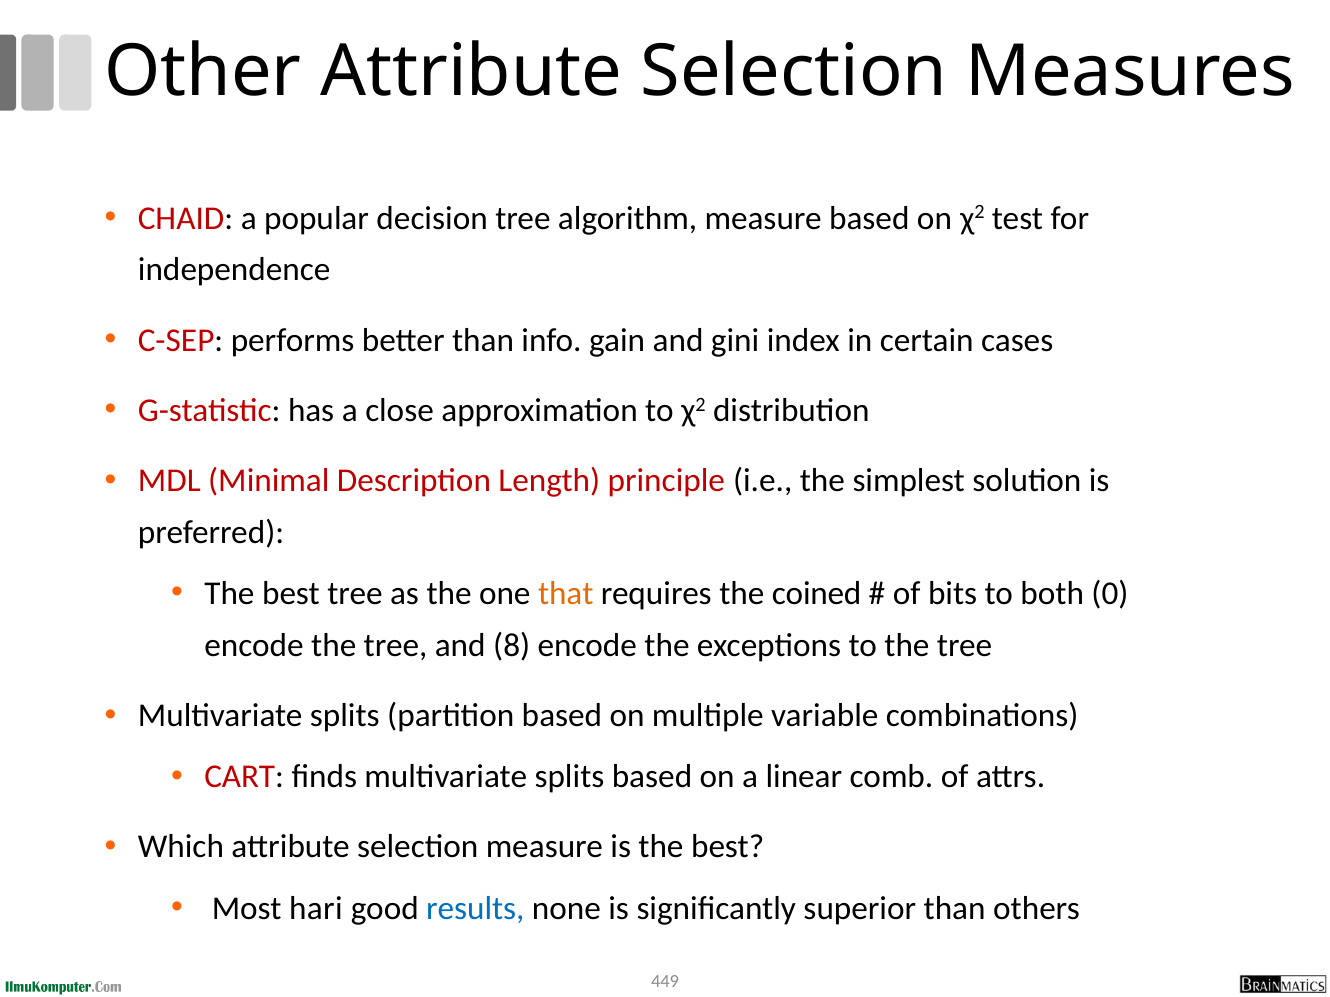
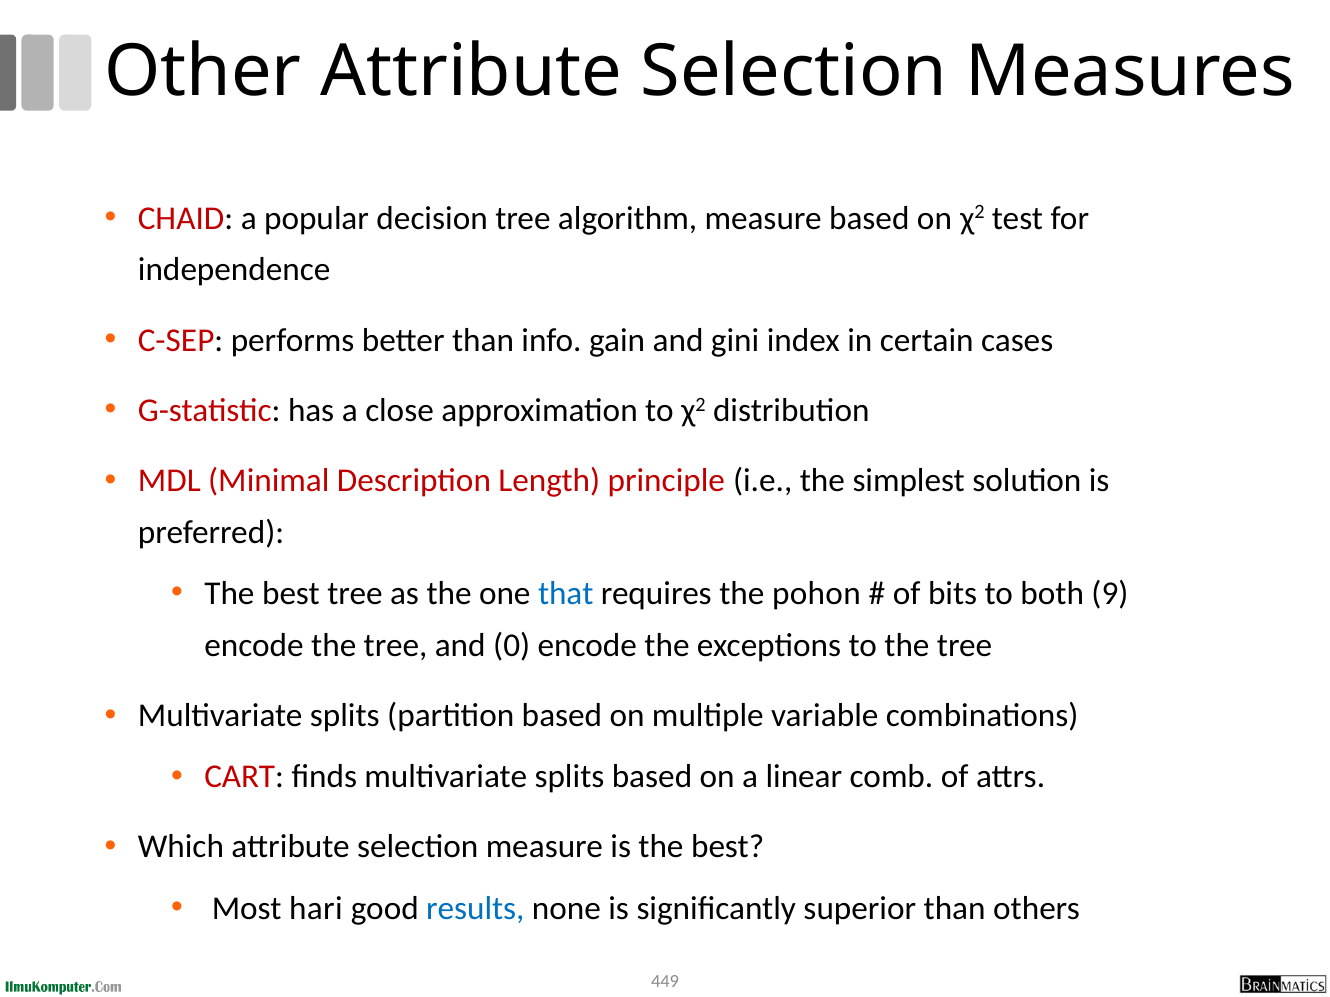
that colour: orange -> blue
coined: coined -> pohon
0: 0 -> 9
8: 8 -> 0
